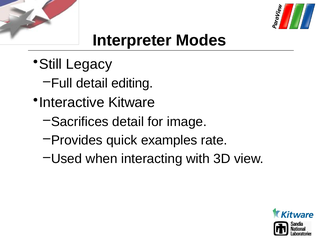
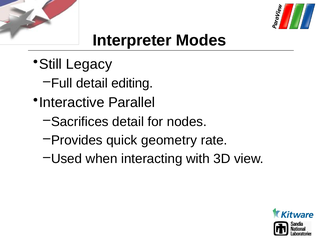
Kitware: Kitware -> Parallel
image: image -> nodes
examples: examples -> geometry
